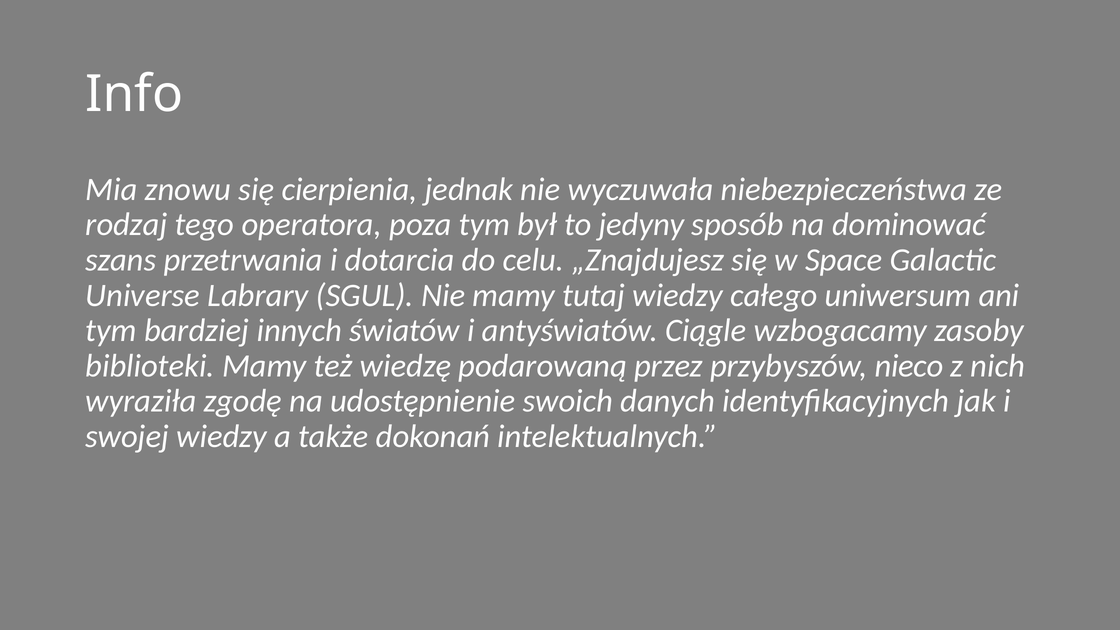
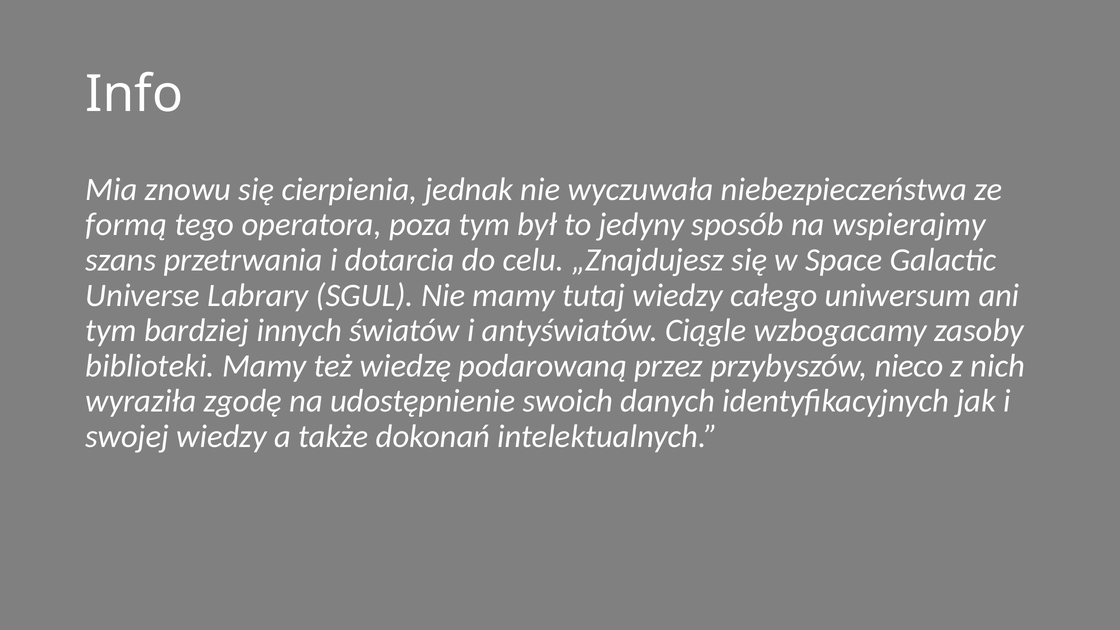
rodzaj: rodzaj -> formą
dominować: dominować -> wspierajmy
